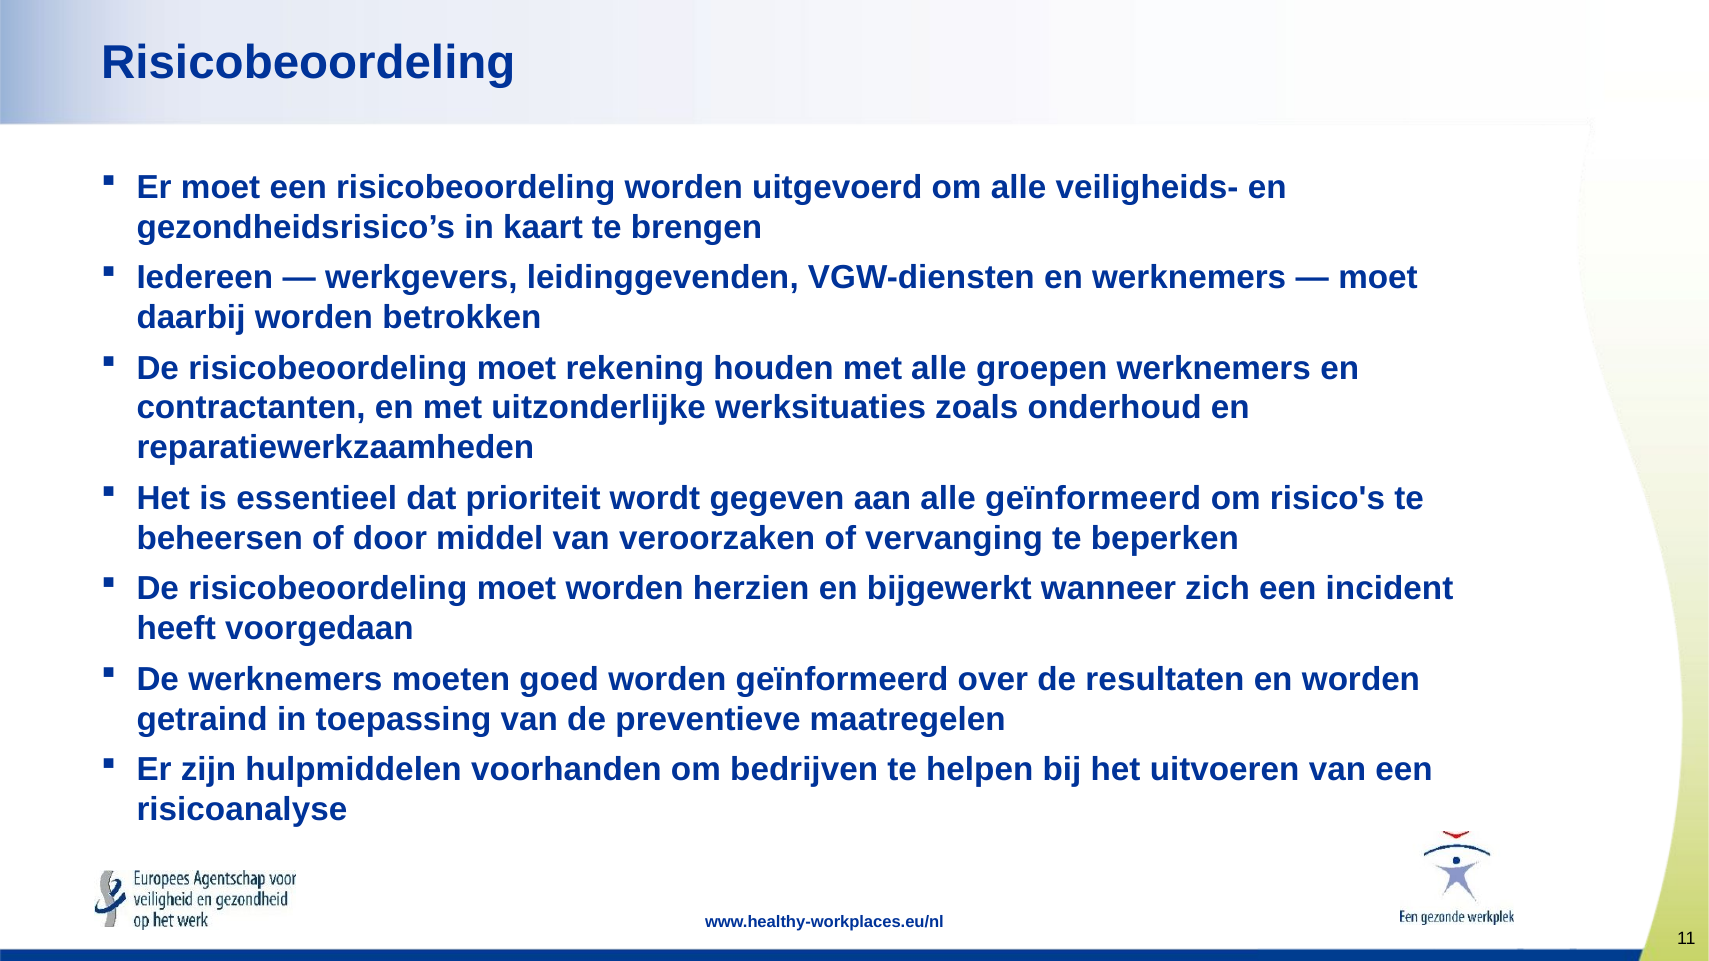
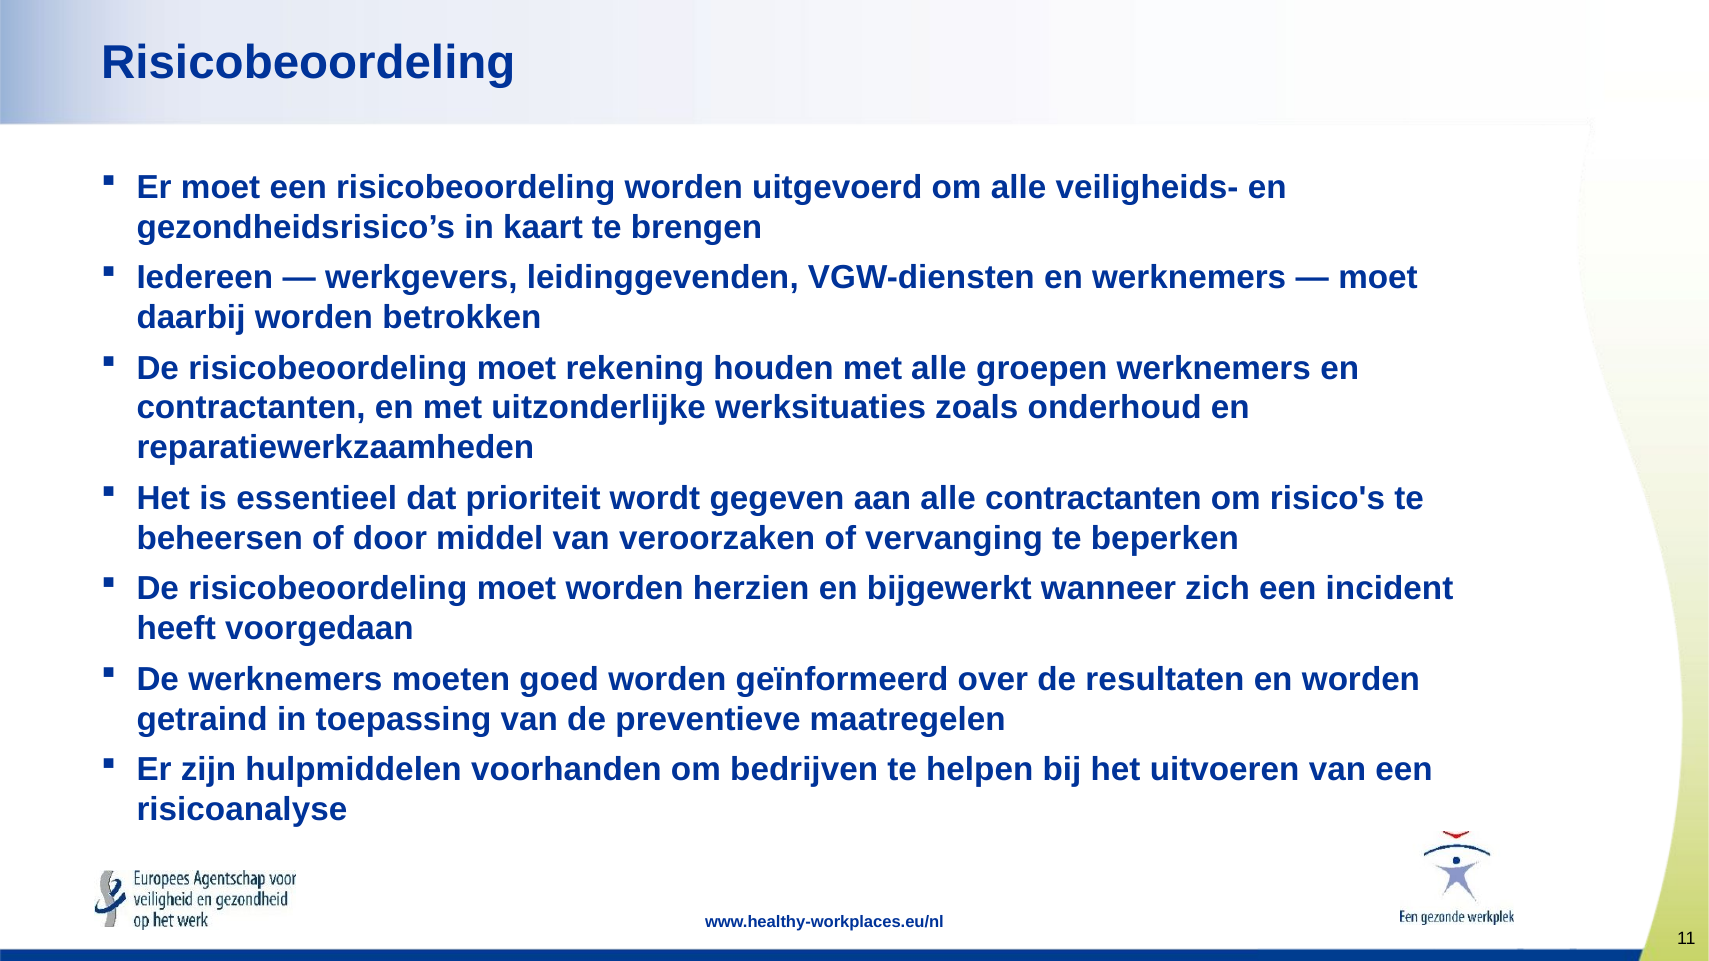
alle geïnformeerd: geïnformeerd -> contractanten
